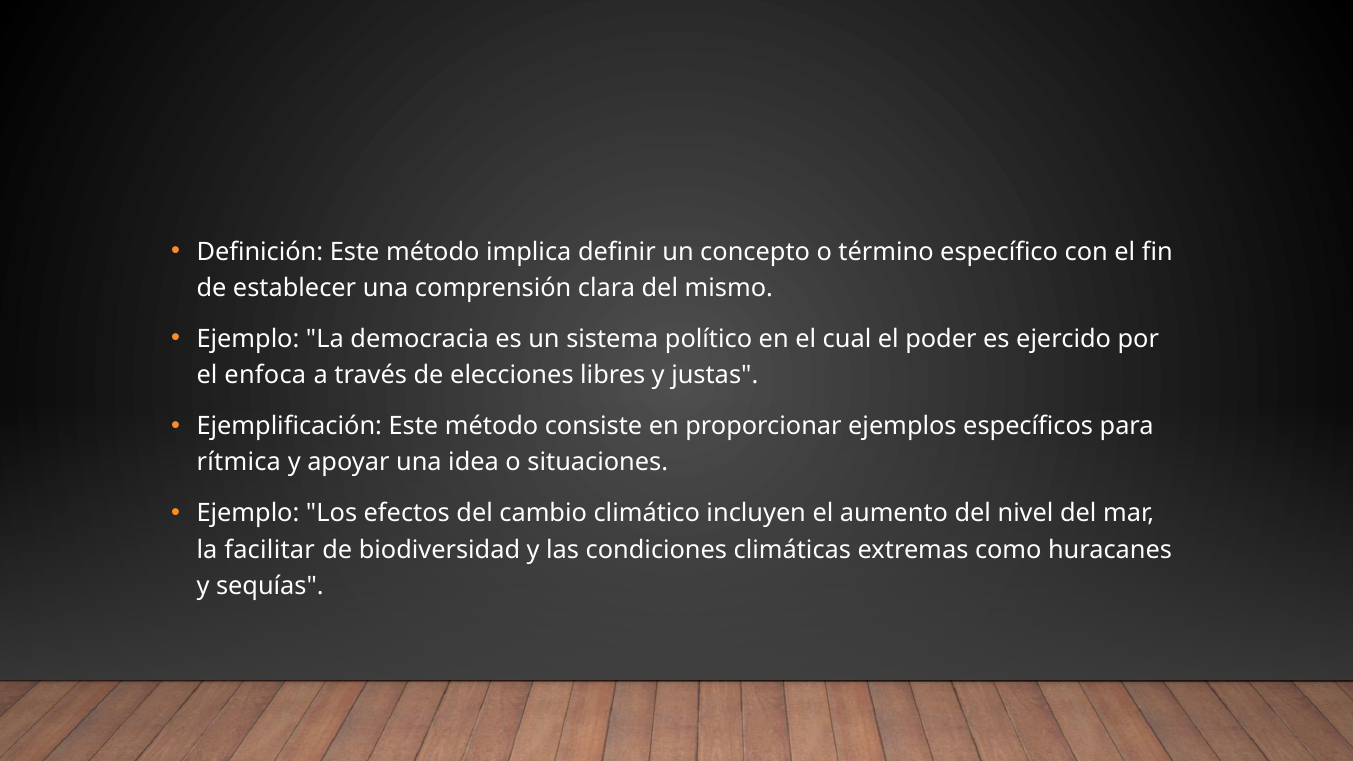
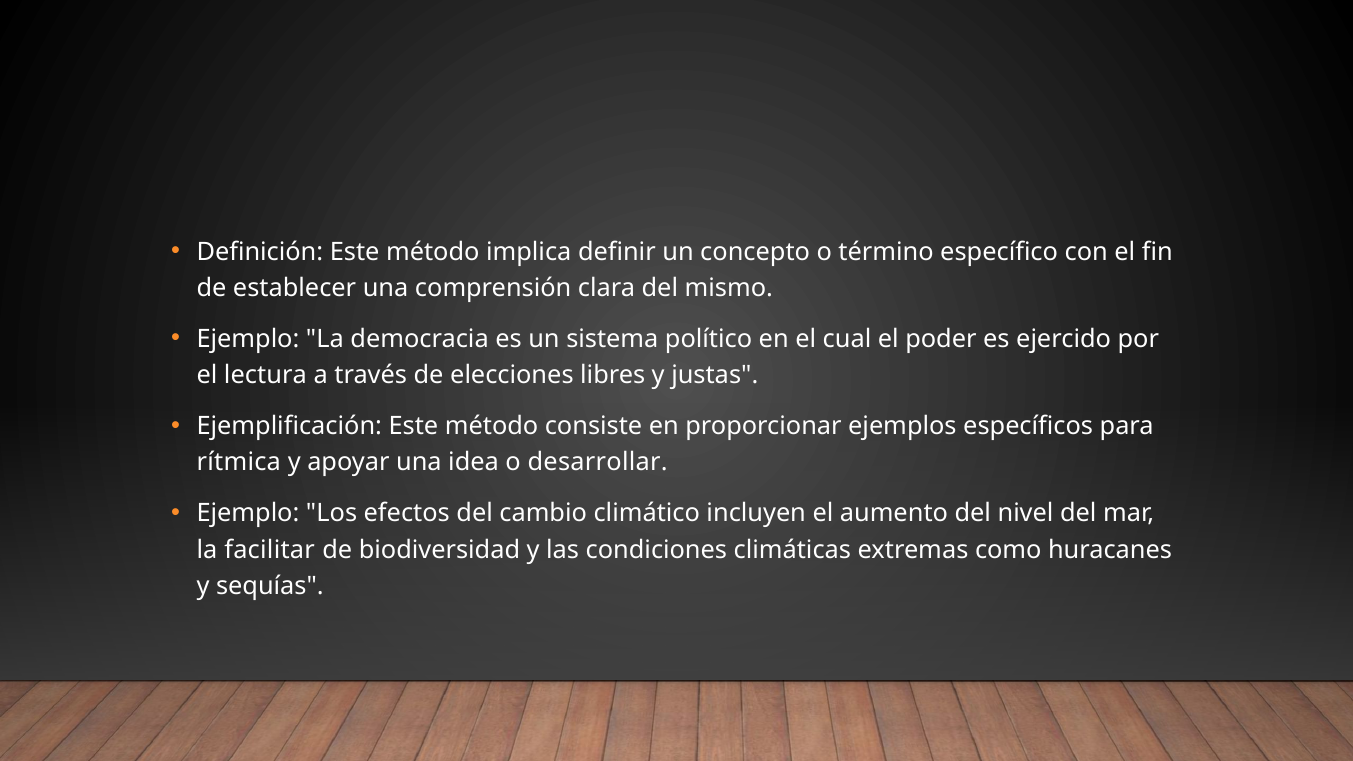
enfoca: enfoca -> lectura
situaciones: situaciones -> desarrollar
